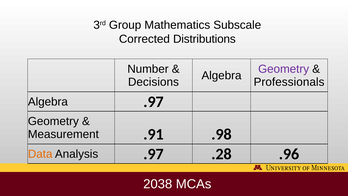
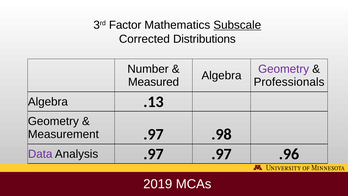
Group: Group -> Factor
Subscale underline: none -> present
Decisions: Decisions -> Measured
Algebra .97: .97 -> .13
Measurement .91: .91 -> .97
Data colour: orange -> purple
.97 .28: .28 -> .97
2038: 2038 -> 2019
